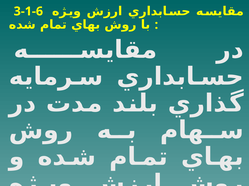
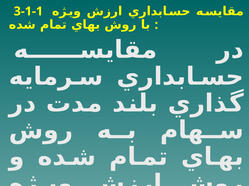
3-1-6: 3-1-6 -> 3-1-1
